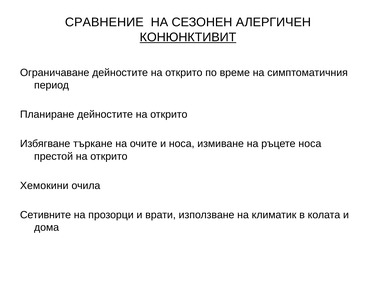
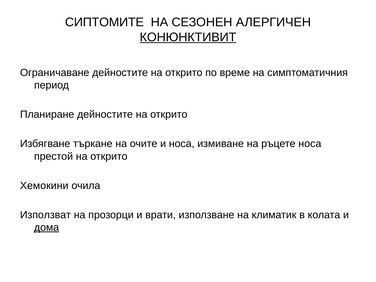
СРАВНЕНИЕ: СРАВНЕНИЕ -> СИПТОМИТЕ
Сетивните: Сетивните -> Използват
дома underline: none -> present
